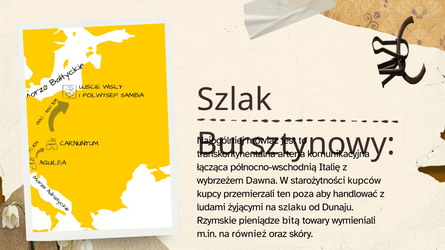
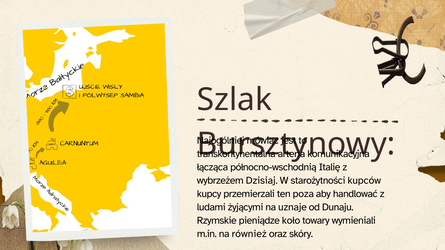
Dawna: Dawna -> Dzisiaj
szlaku: szlaku -> uznaje
bitą: bitą -> koło
